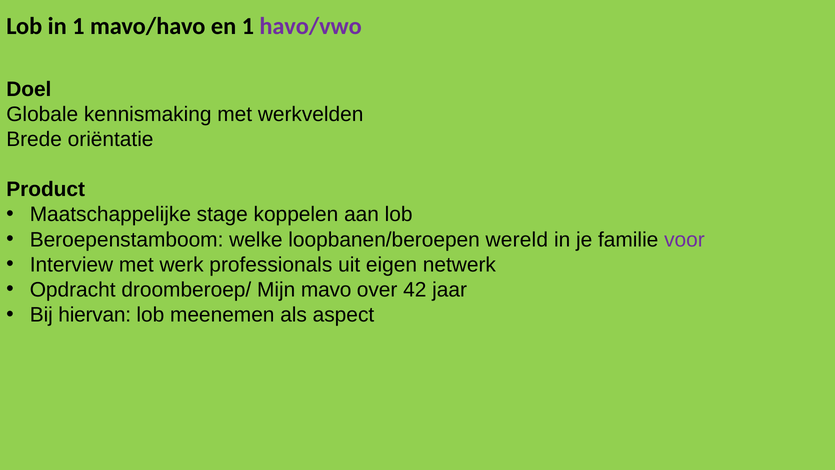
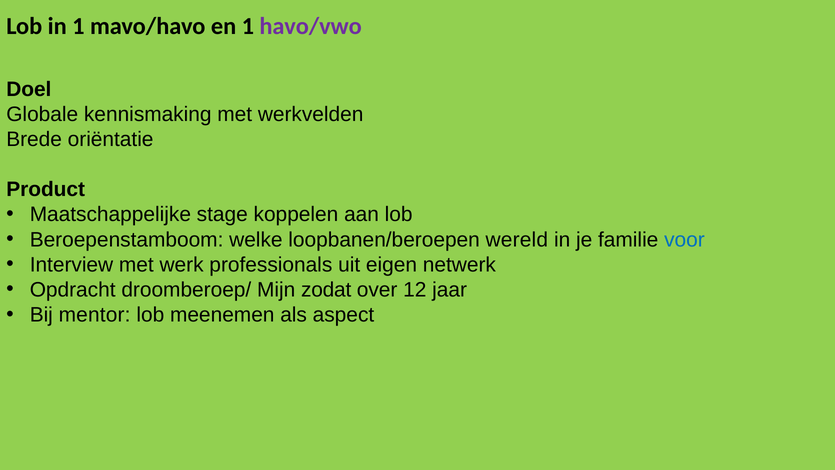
voor colour: purple -> blue
mavo: mavo -> zodat
42: 42 -> 12
hiervan: hiervan -> mentor
